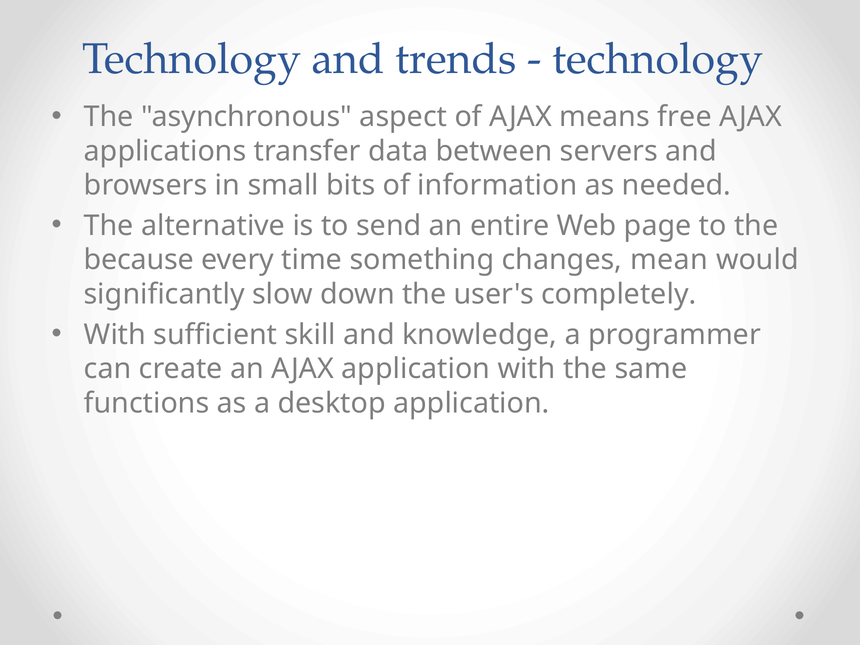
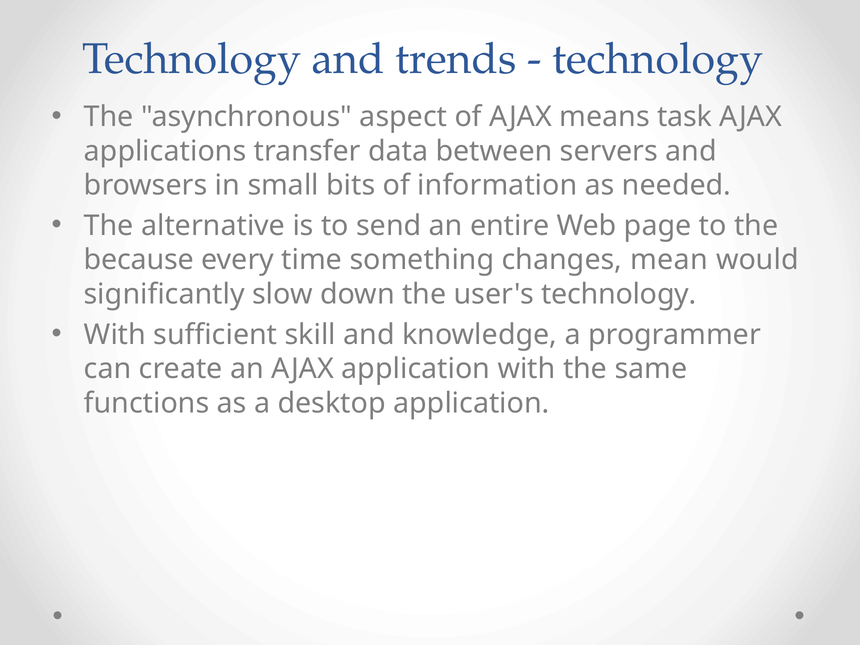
free: free -> task
user's completely: completely -> technology
